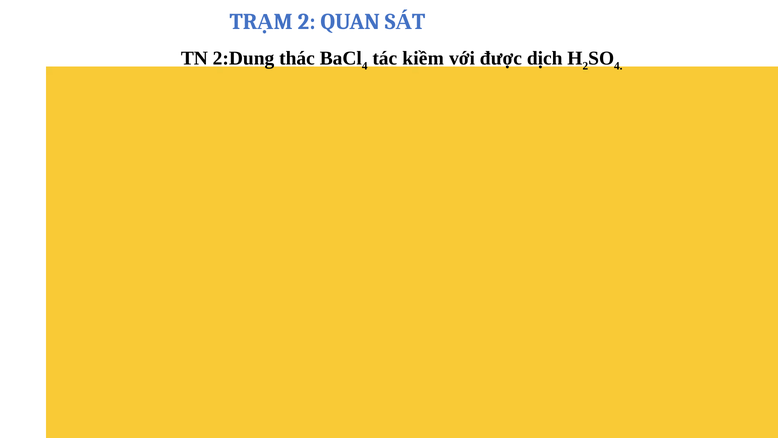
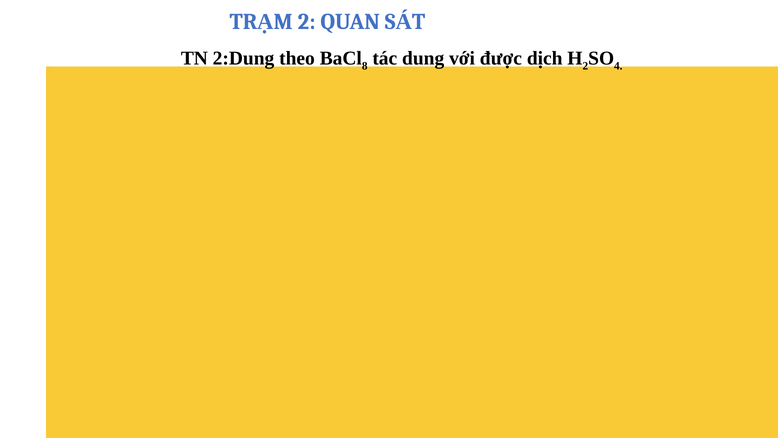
thác: thác -> theo
4 at (365, 66): 4 -> 8
kiềm: kiềm -> dung
